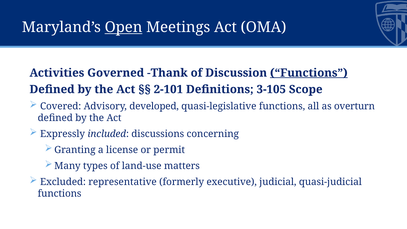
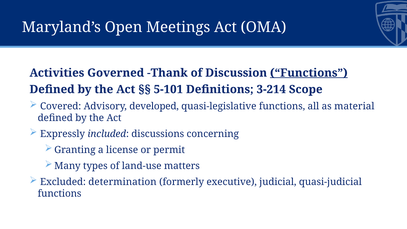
Open underline: present -> none
2-101: 2-101 -> 5-101
3-105: 3-105 -> 3-214
overturn: overturn -> material
representative: representative -> determination
